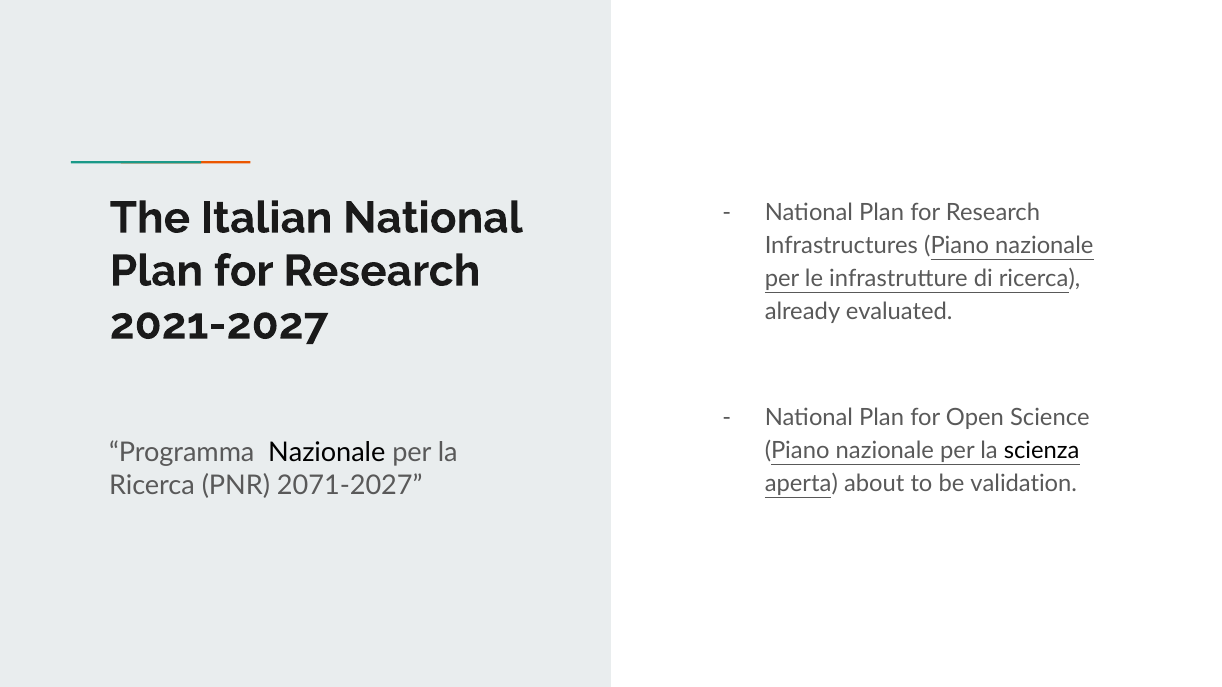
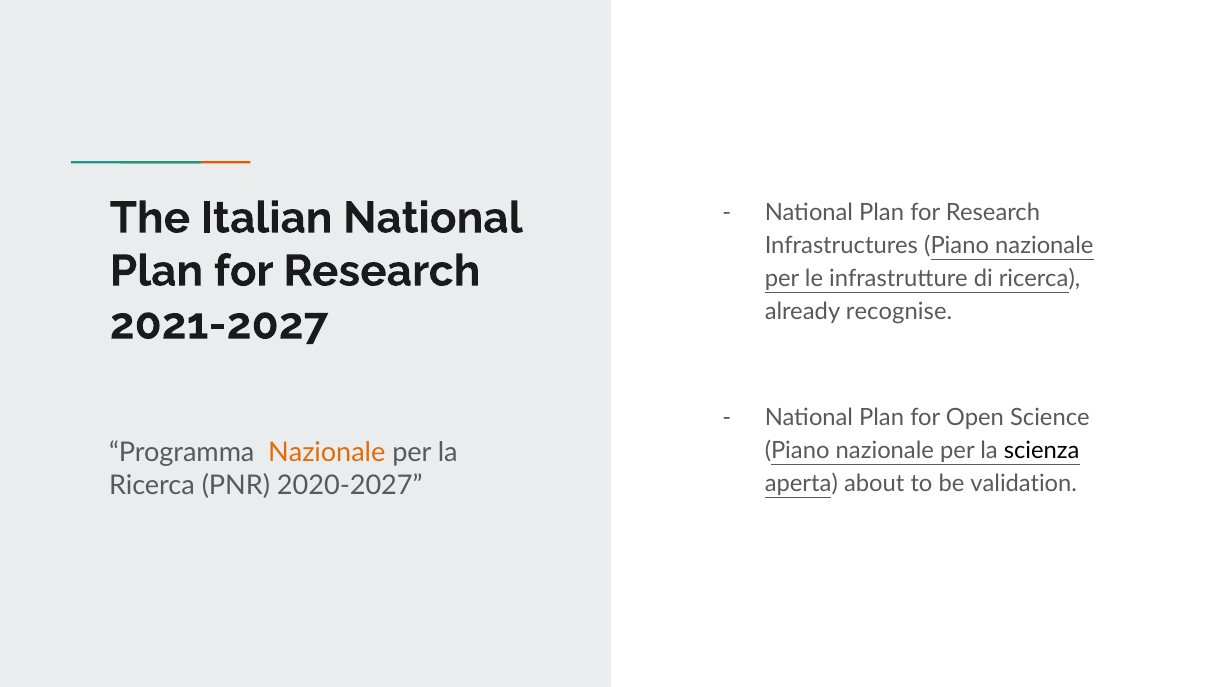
evaluated: evaluated -> recognise
Nazionale at (327, 453) colour: black -> orange
2071-2027: 2071-2027 -> 2020-2027
